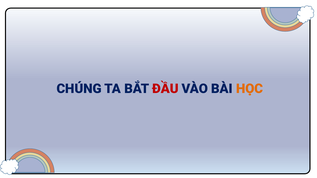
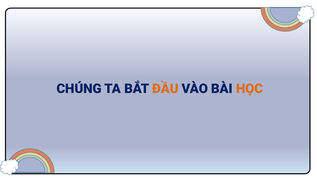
ĐẦU colour: red -> orange
